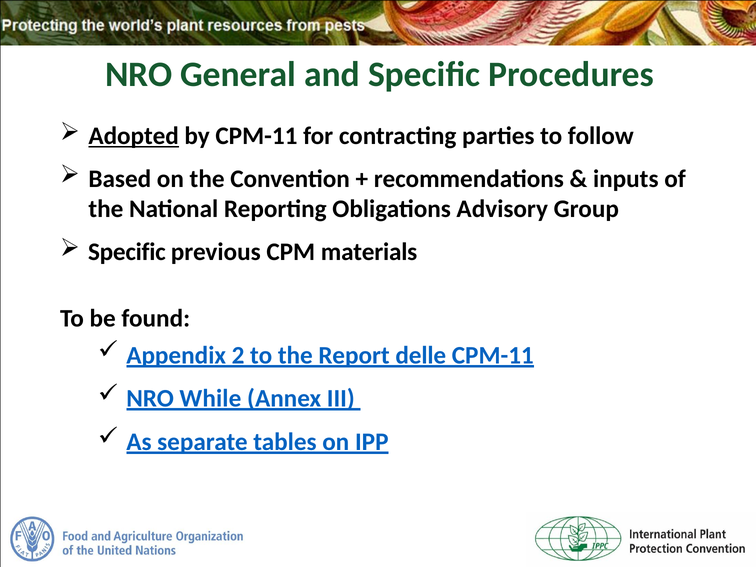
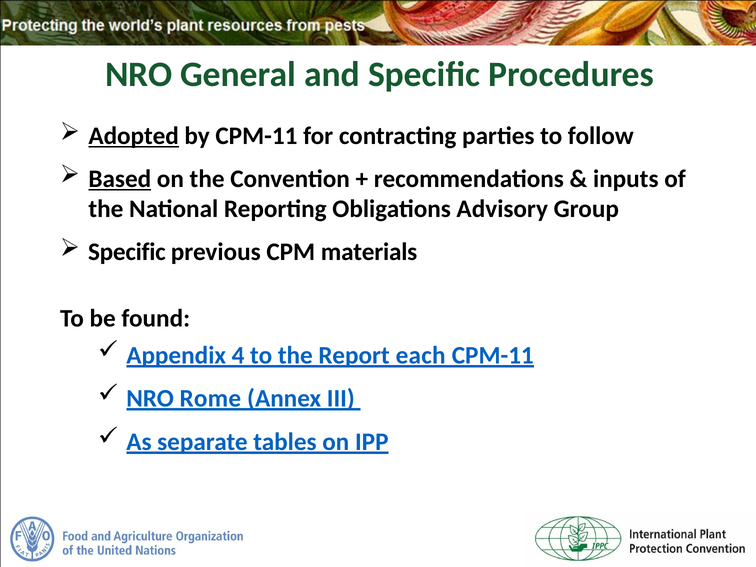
Based underline: none -> present
2: 2 -> 4
delle: delle -> each
While: While -> Rome
